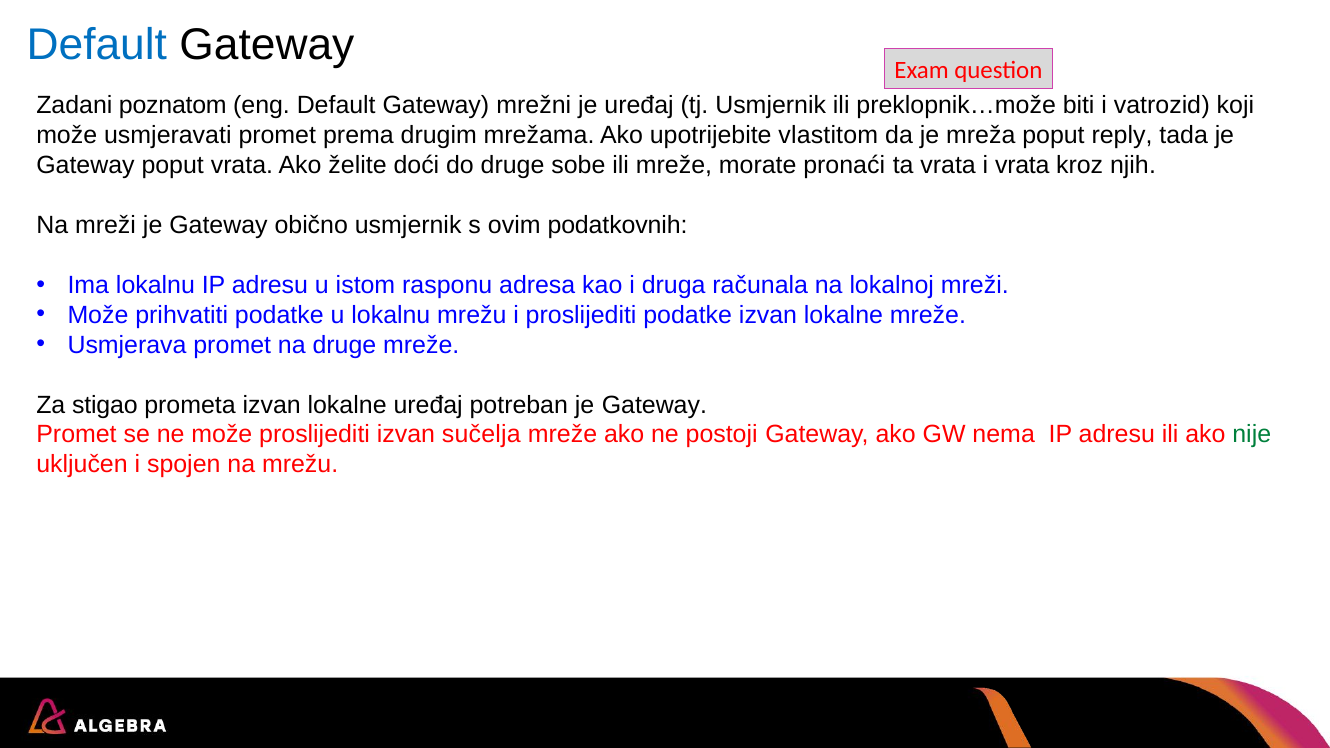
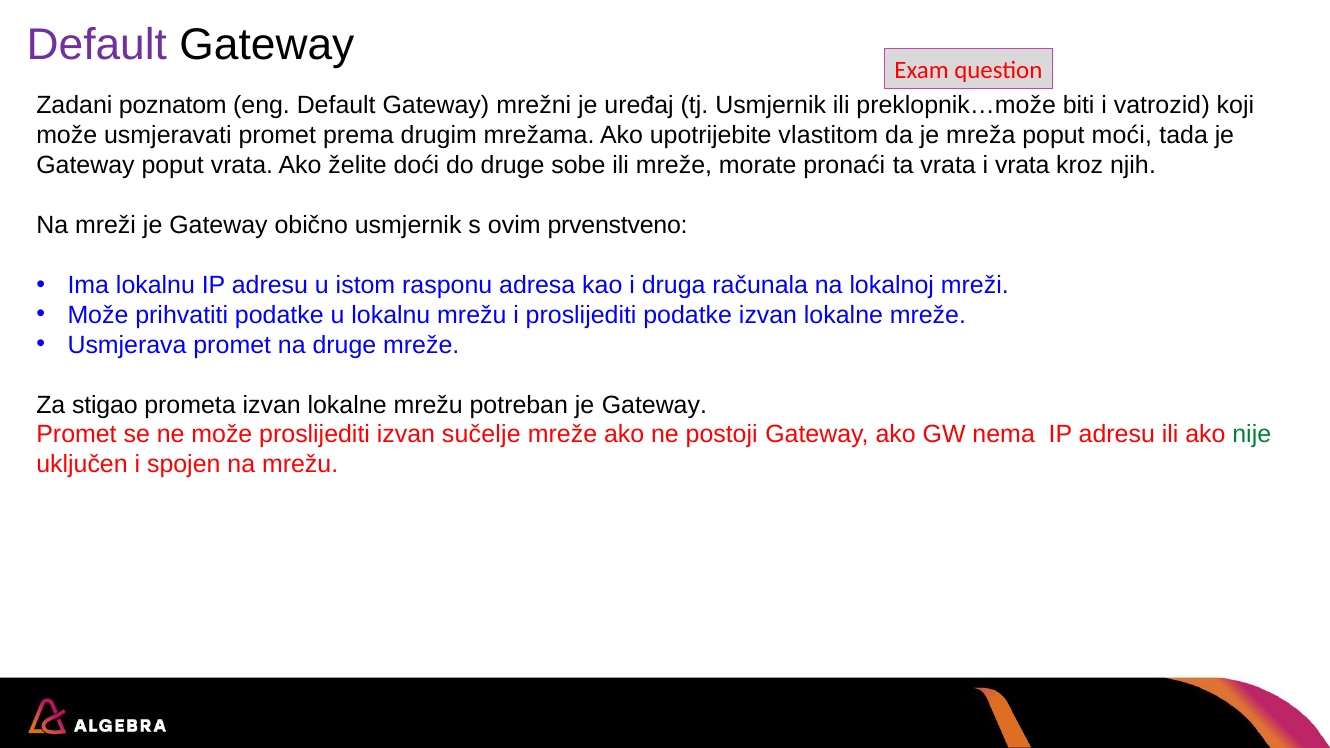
Default at (97, 45) colour: blue -> purple
reply: reply -> moći
podatkovnih: podatkovnih -> prvenstveno
lokalne uređaj: uređaj -> mrežu
sučelja: sučelja -> sučelje
